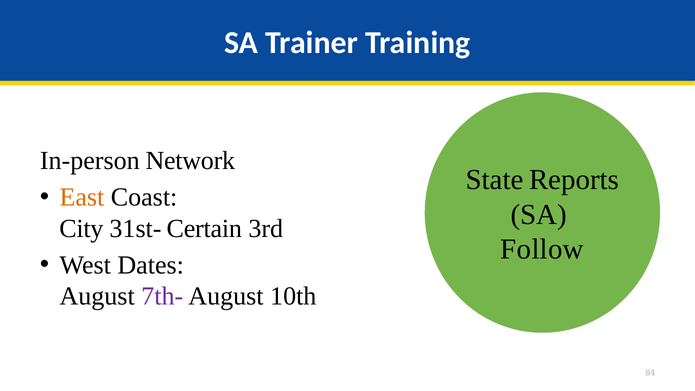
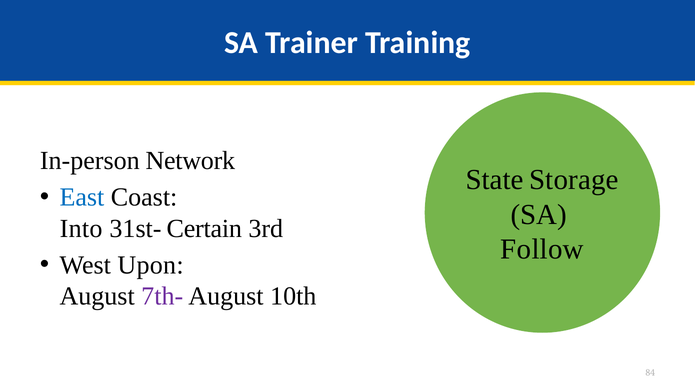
Reports: Reports -> Storage
East colour: orange -> blue
City: City -> Into
Dates: Dates -> Upon
